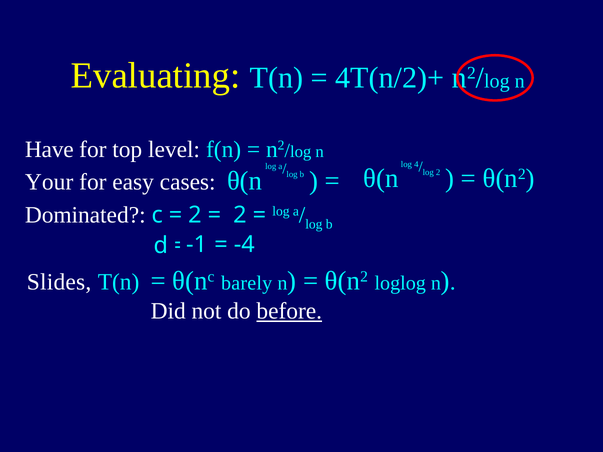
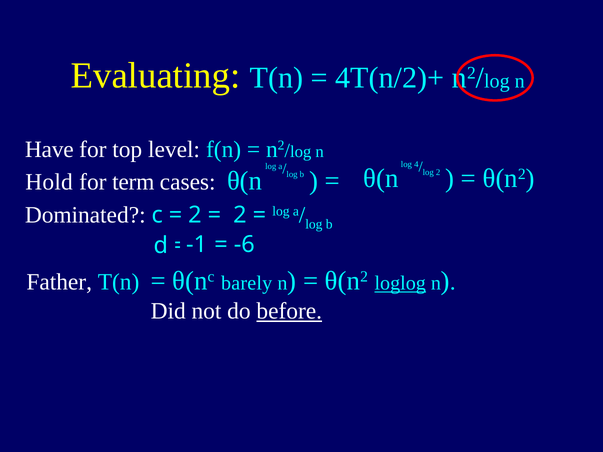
Your: Your -> Hold
easy: easy -> term
-4: -4 -> -6
loglog underline: none -> present
Slides: Slides -> Father
